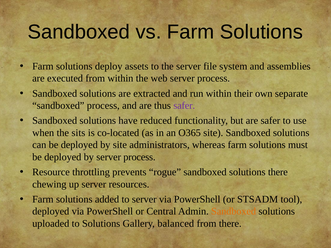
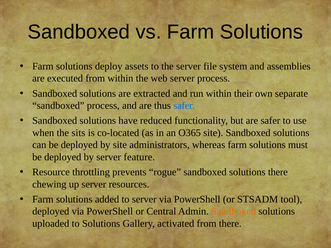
safer at (184, 106) colour: purple -> blue
by server process: process -> feature
balanced: balanced -> activated
